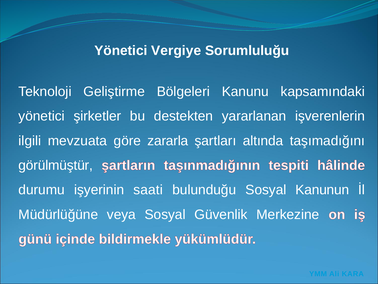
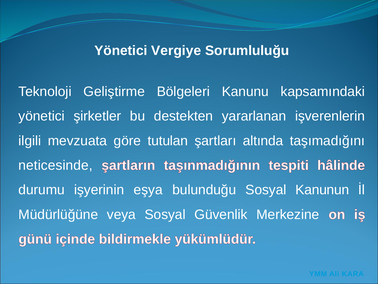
zararla: zararla -> tutulan
görülmüştür: görülmüştür -> neticesinde
saati: saati -> eşya
